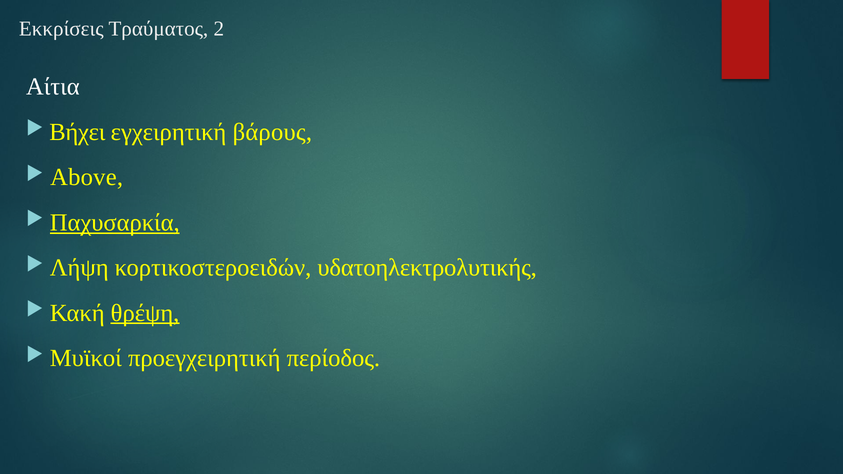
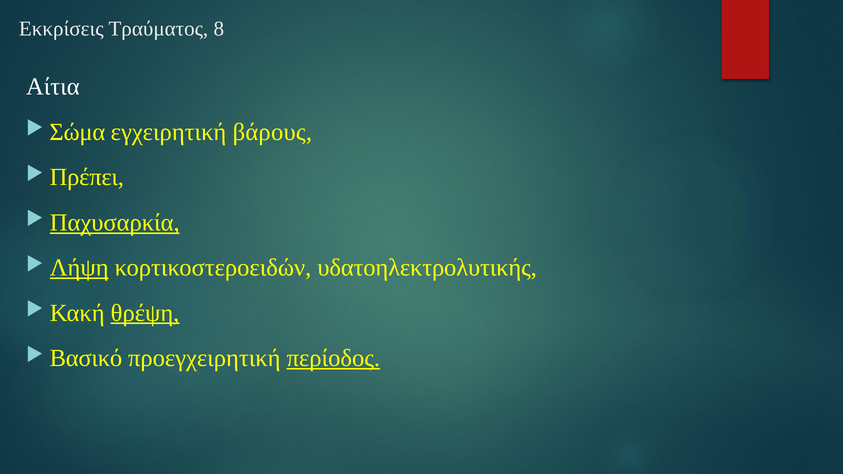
2: 2 -> 8
Βήχει: Βήχει -> Σώμα
Above: Above -> Πρέπει
Λήψη underline: none -> present
Μυϊκοί: Μυϊκοί -> Βασικό
περίοδος underline: none -> present
